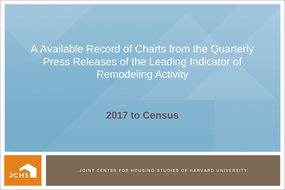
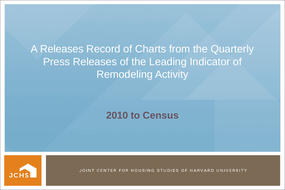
A Available: Available -> Releases
2017: 2017 -> 2010
